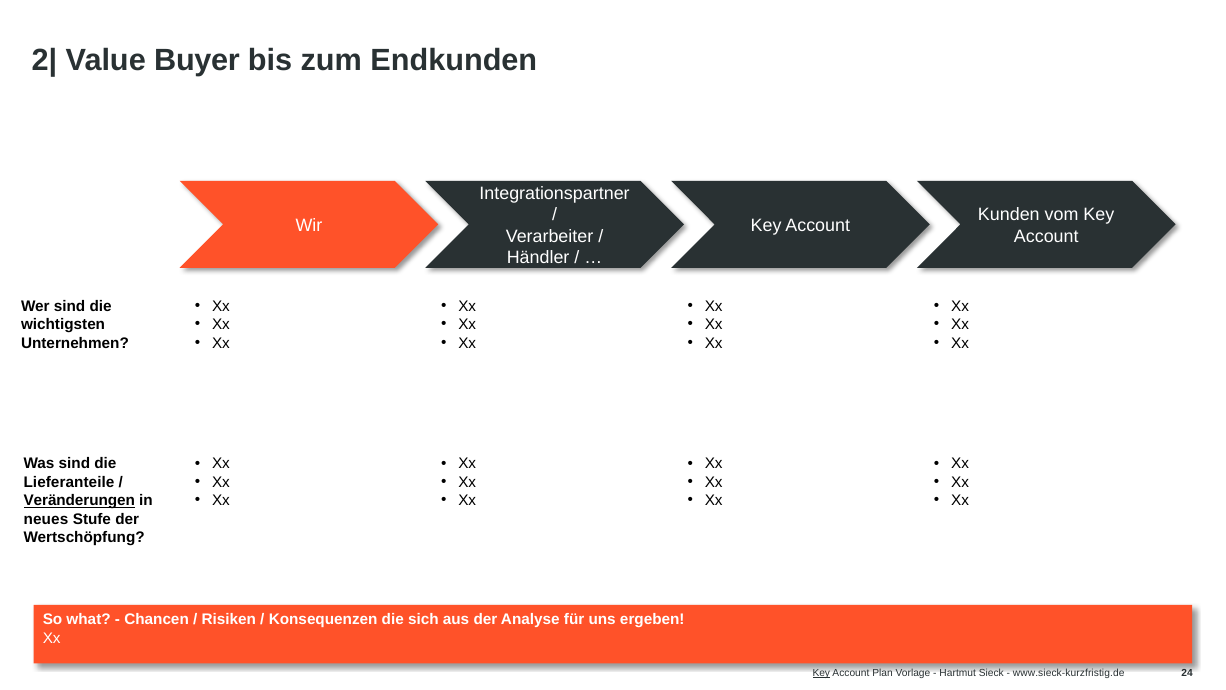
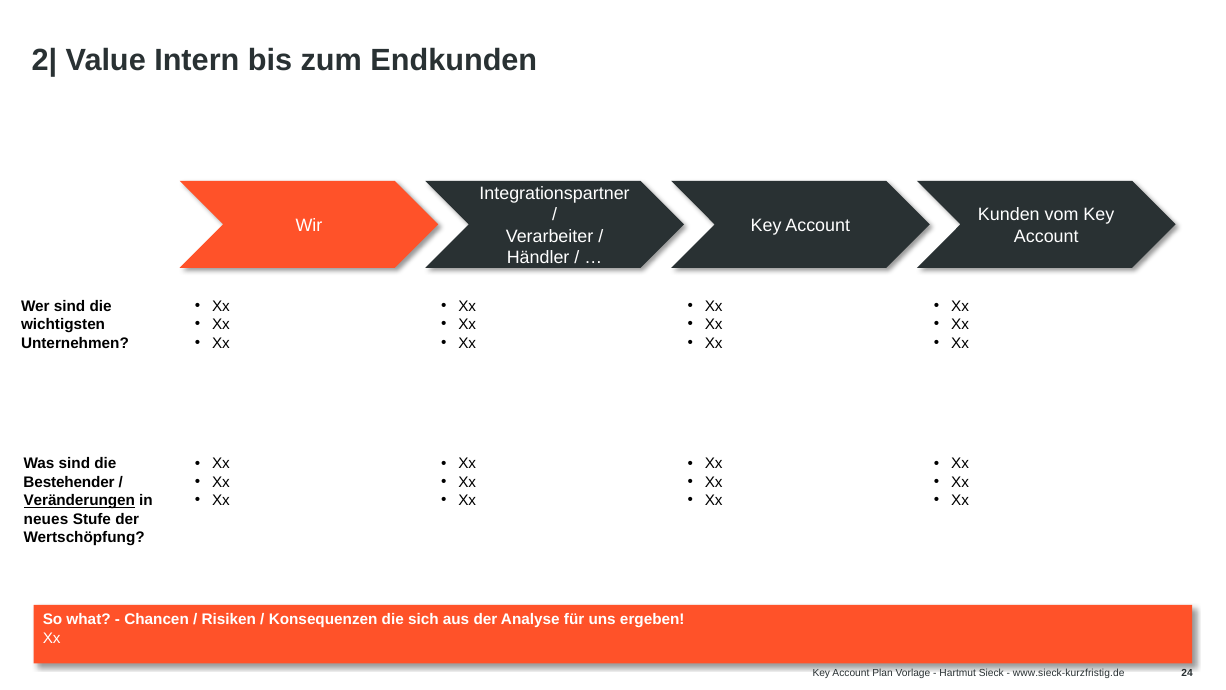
Buyer: Buyer -> Intern
Lieferanteile: Lieferanteile -> Bestehender
Key at (821, 673) underline: present -> none
